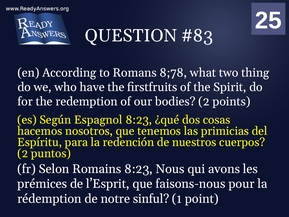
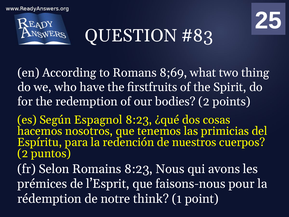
8;78: 8;78 -> 8;69
sinful: sinful -> think
